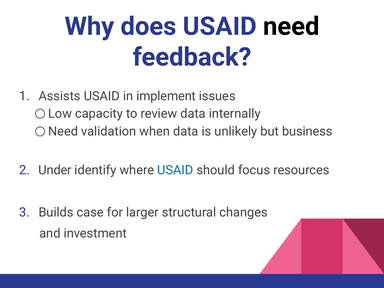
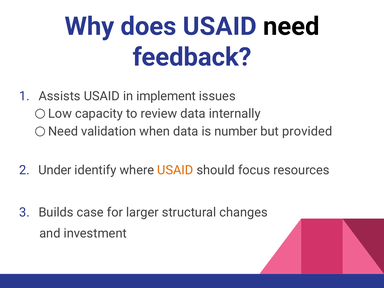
unlikely: unlikely -> number
business: business -> provided
USAID at (175, 170) colour: blue -> orange
